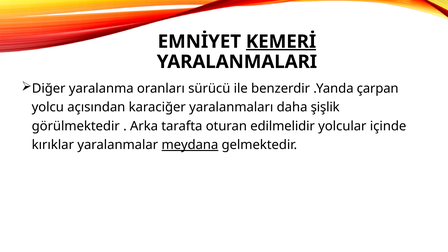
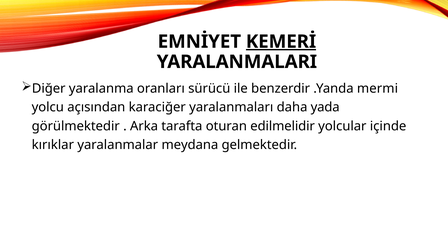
çarpan: çarpan -> mermi
şişlik: şişlik -> yada
meydana underline: present -> none
